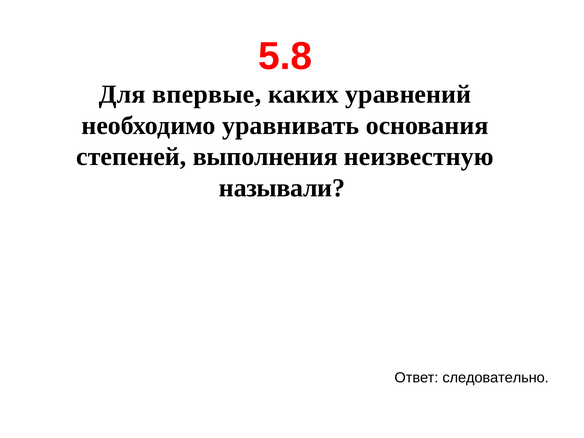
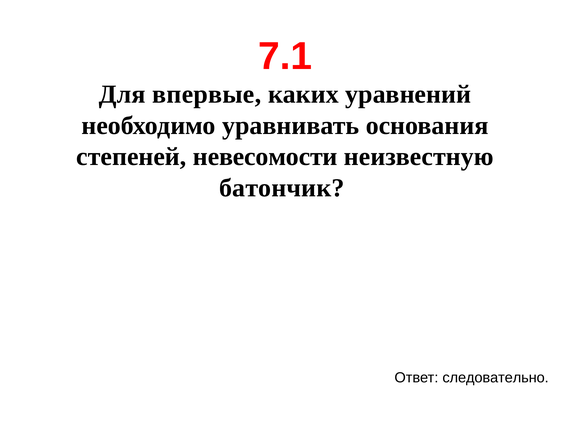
5.8: 5.8 -> 7.1
выполнения: выполнения -> невесомости
называли: называли -> батончик
